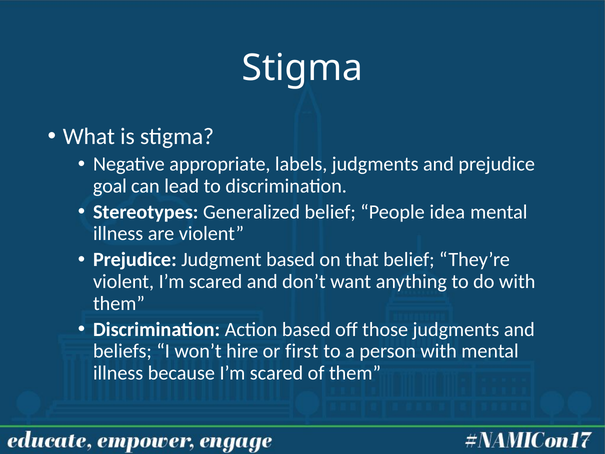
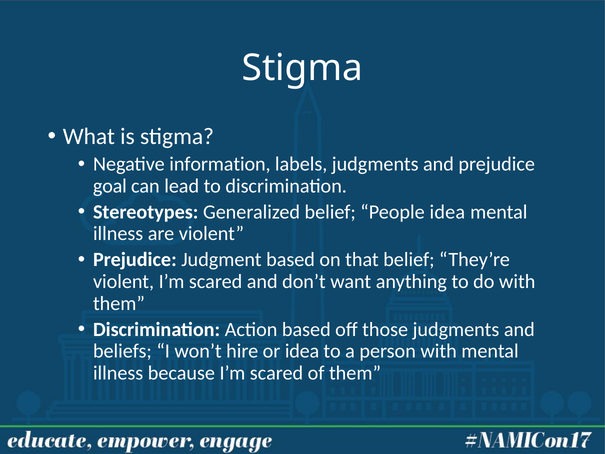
appropriate: appropriate -> information
or first: first -> idea
